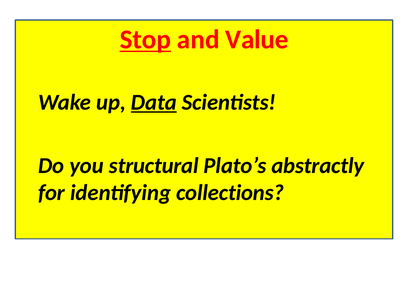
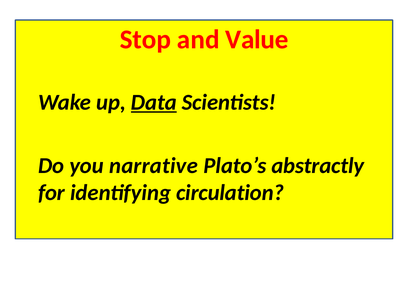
Stop underline: present -> none
structural: structural -> narrative
collections: collections -> circulation
